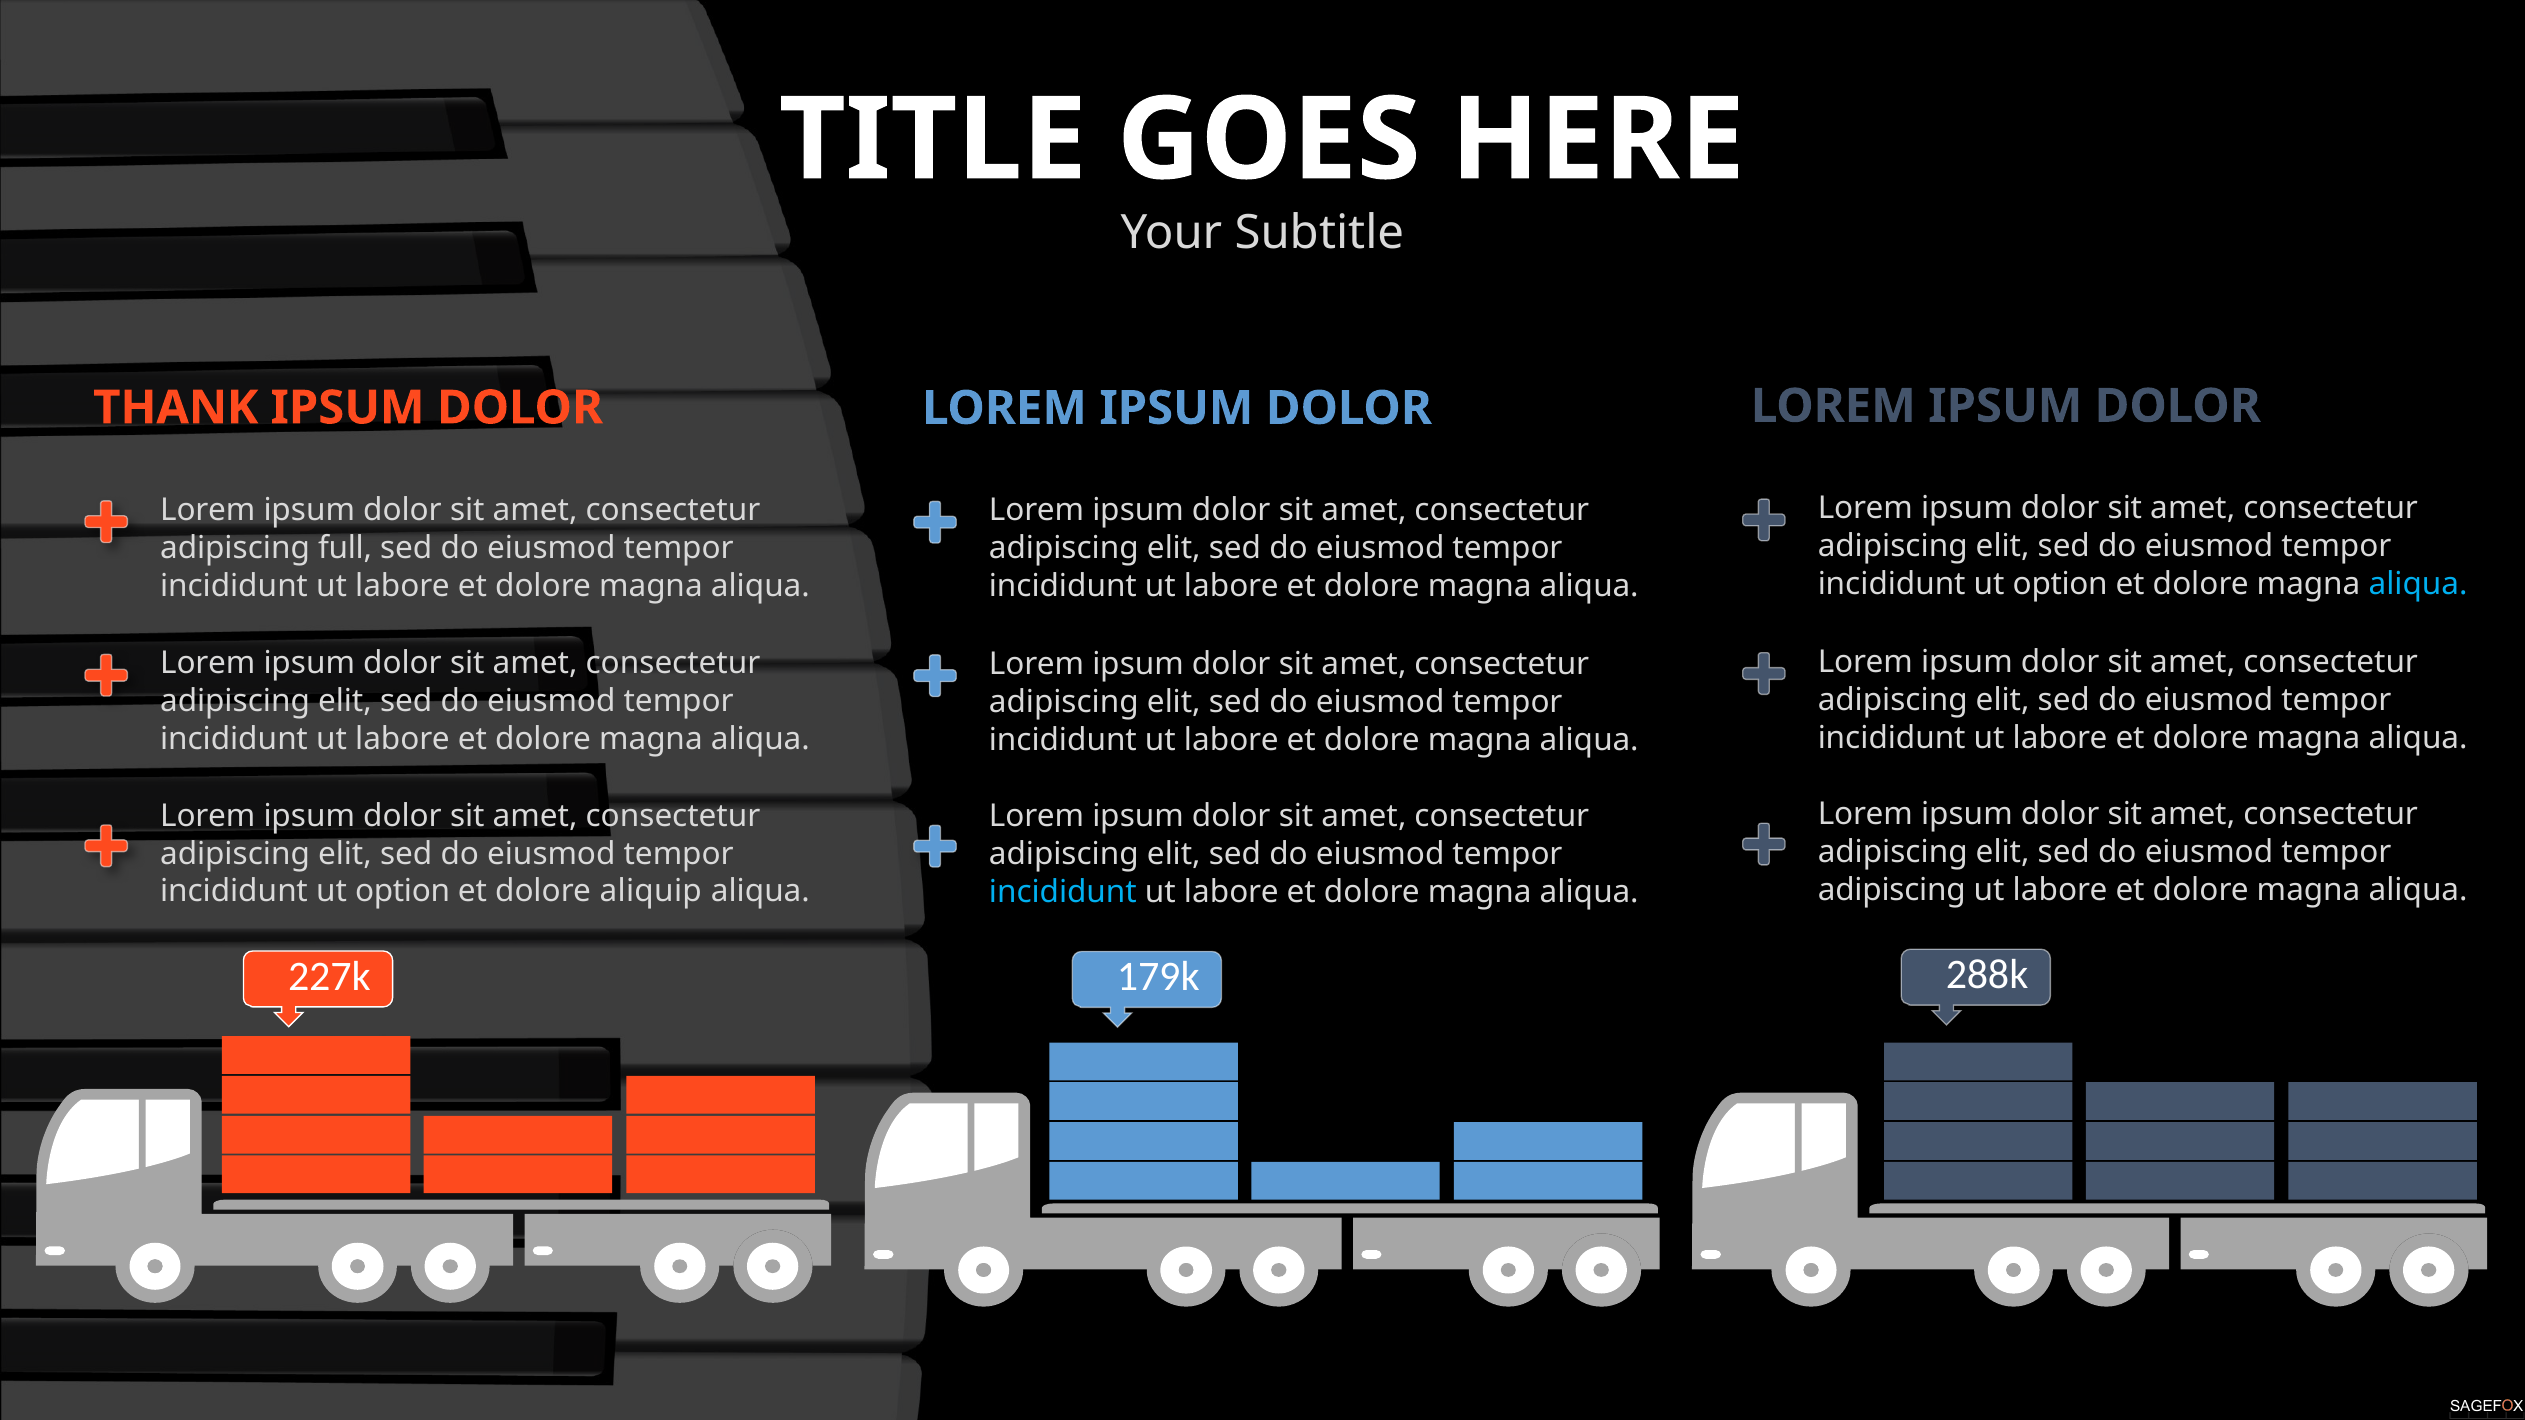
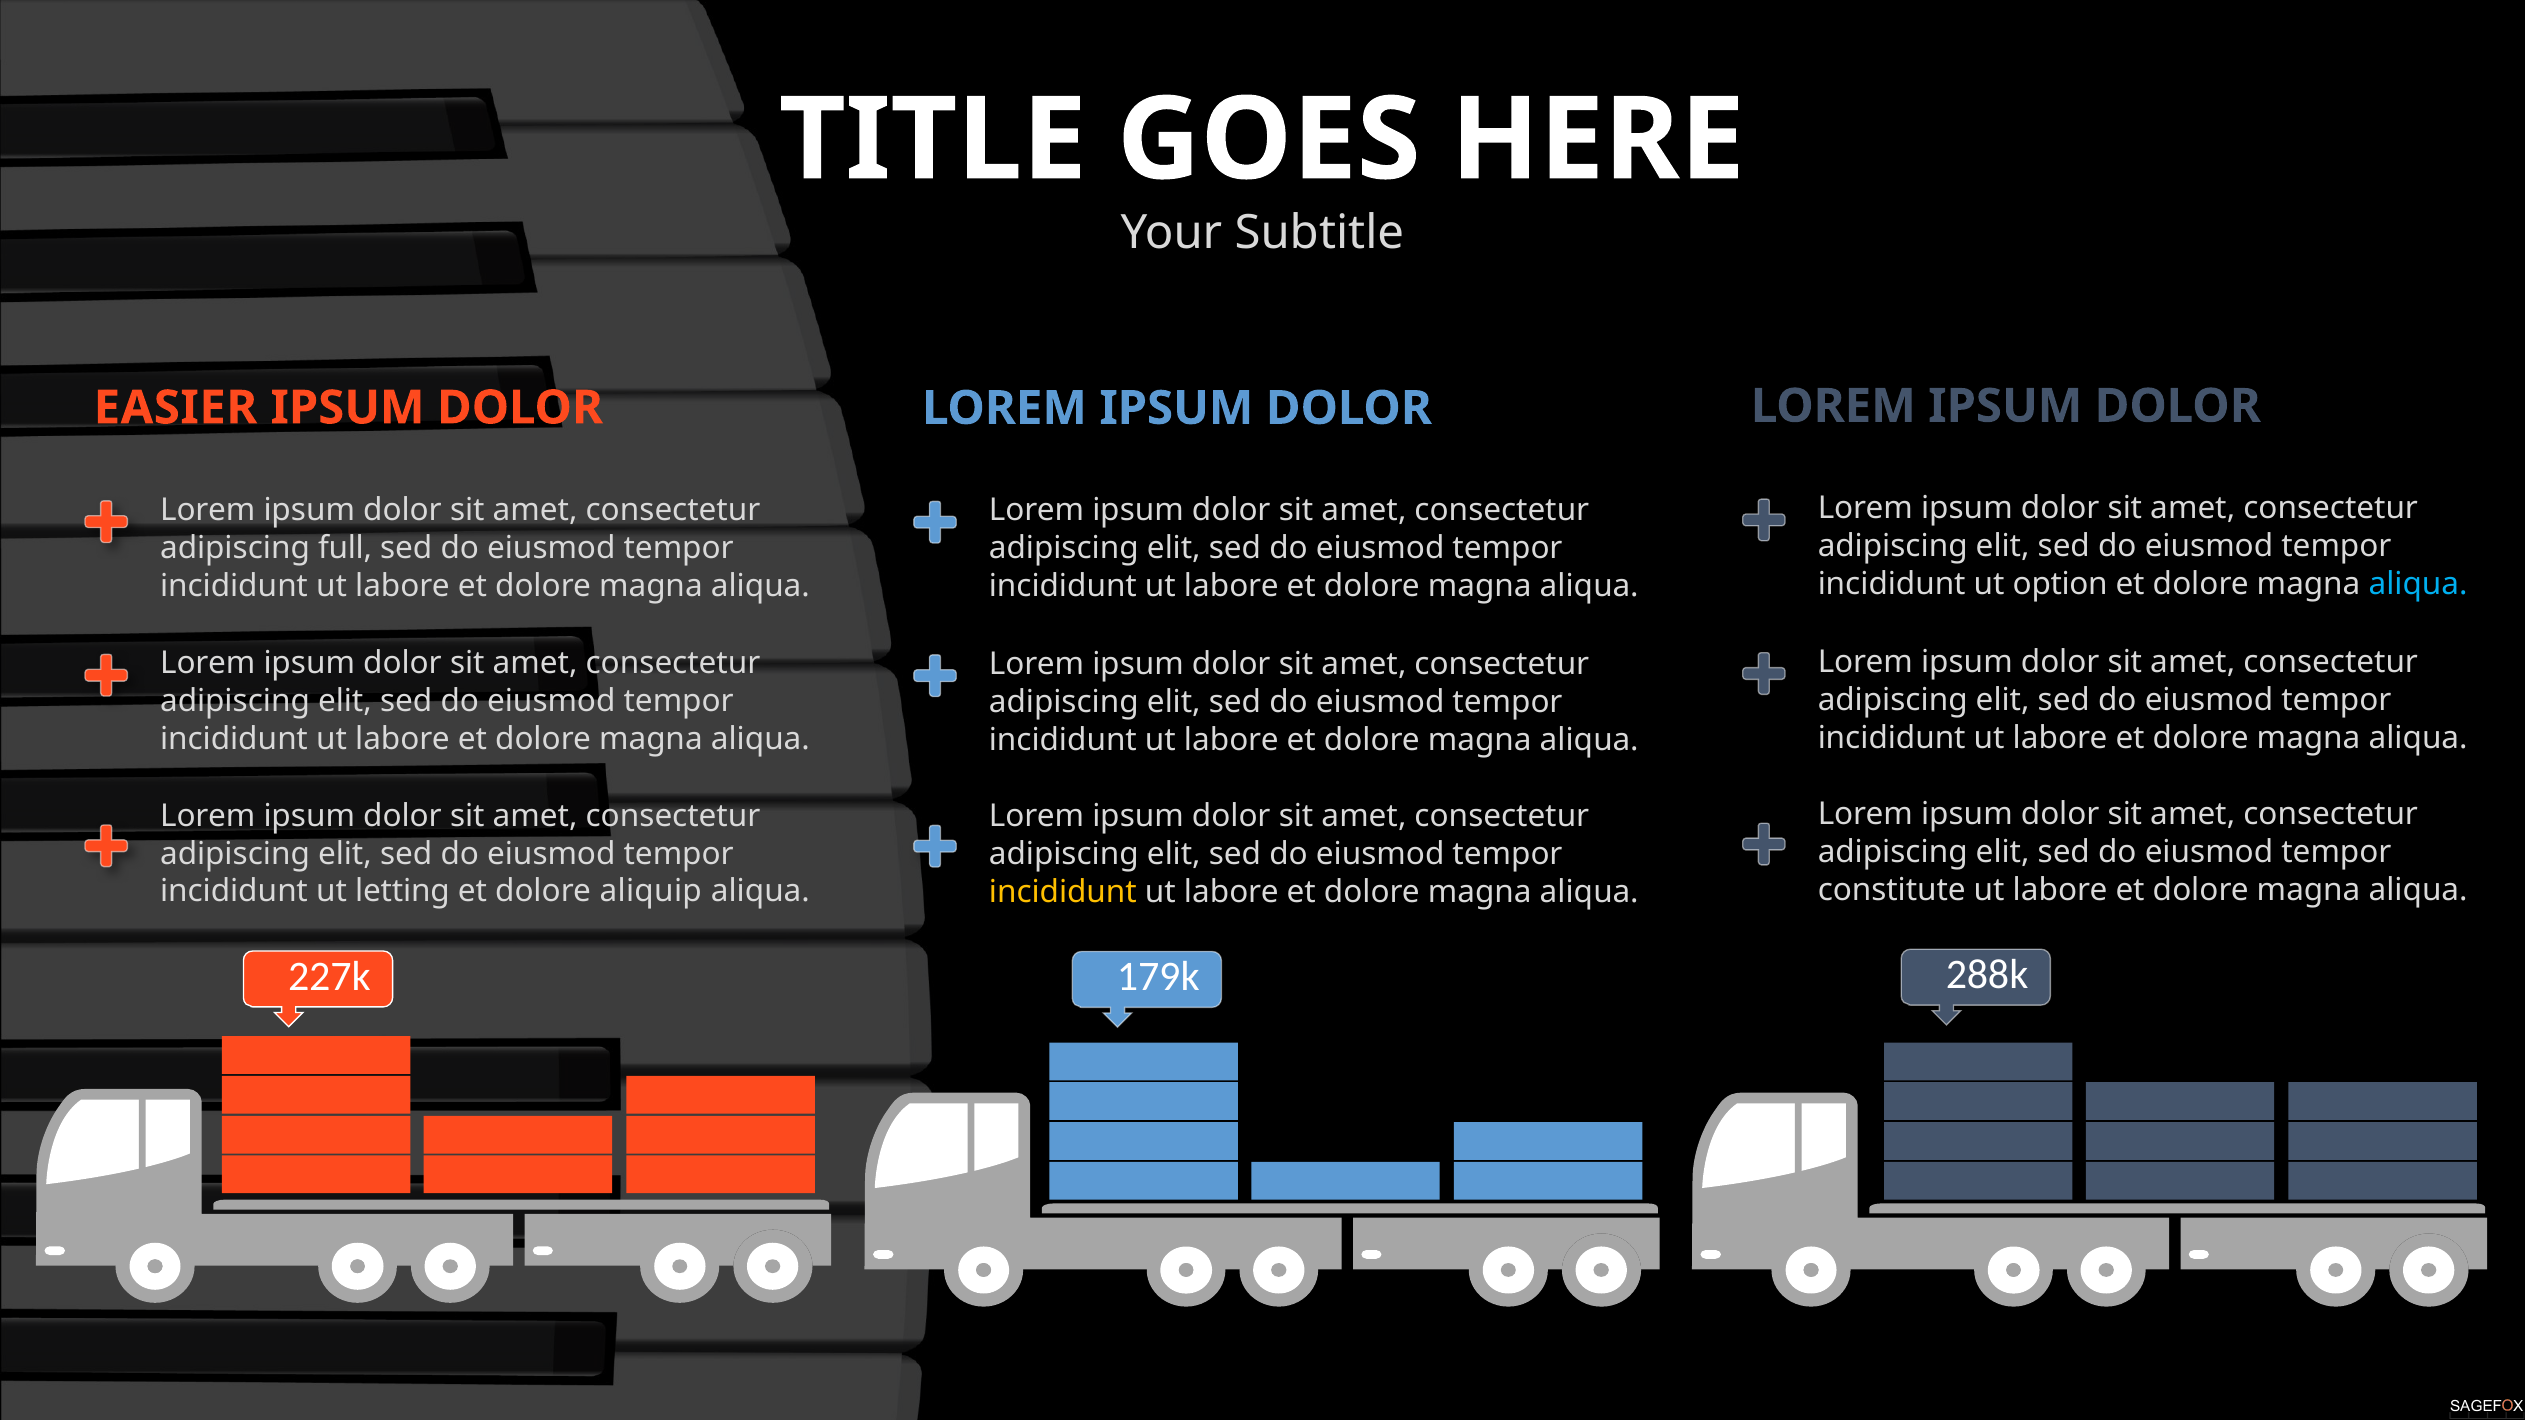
THANK: THANK -> EASIER
adipiscing at (1892, 890): adipiscing -> constitute
option at (403, 892): option -> letting
incididunt at (1063, 892) colour: light blue -> yellow
